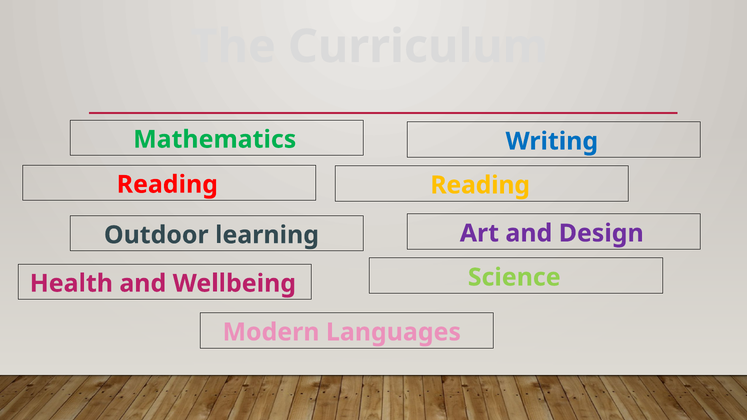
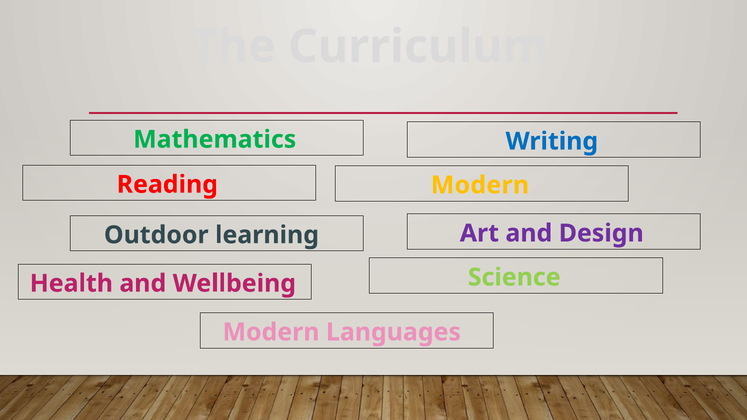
Reading Reading: Reading -> Modern
